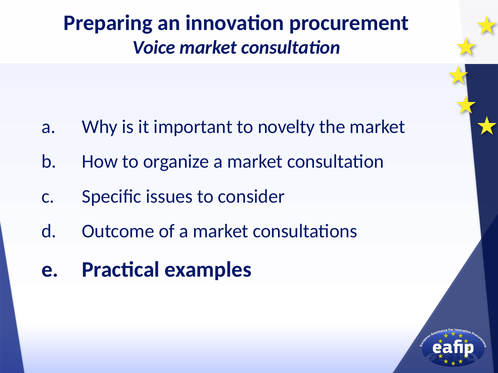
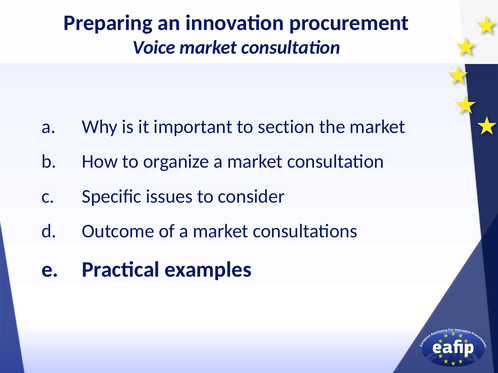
novelty: novelty -> section
